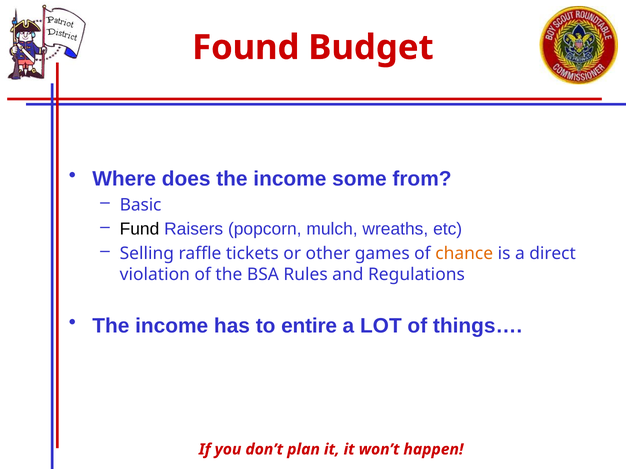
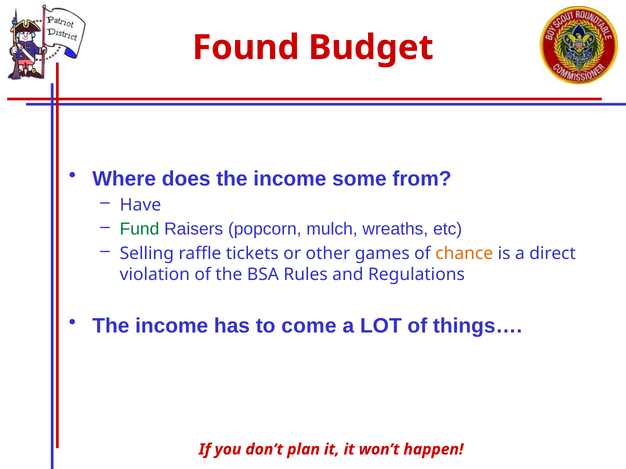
Basic: Basic -> Have
Fund colour: black -> green
entire: entire -> come
